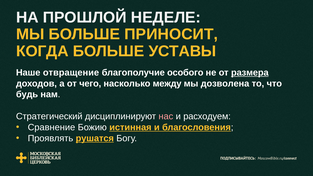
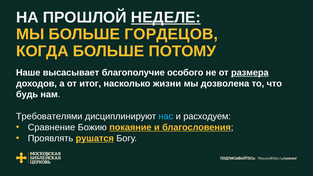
НЕДЕЛЕ underline: none -> present
ПРИНОСИТ: ПРИНОСИТ -> ГОРДЕЦОВ
УСТАВЫ: УСТАВЫ -> ПОТОМУ
отвращение: отвращение -> высасывает
чего: чего -> итог
между: между -> жизни
Стратегический: Стратегический -> Требователями
нас colour: pink -> light blue
истинная: истинная -> покаяние
